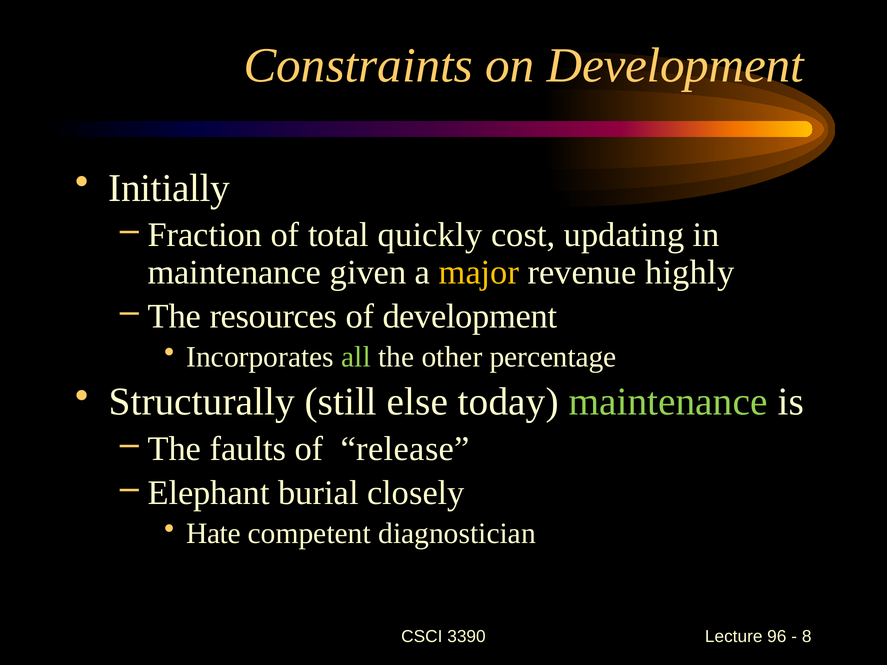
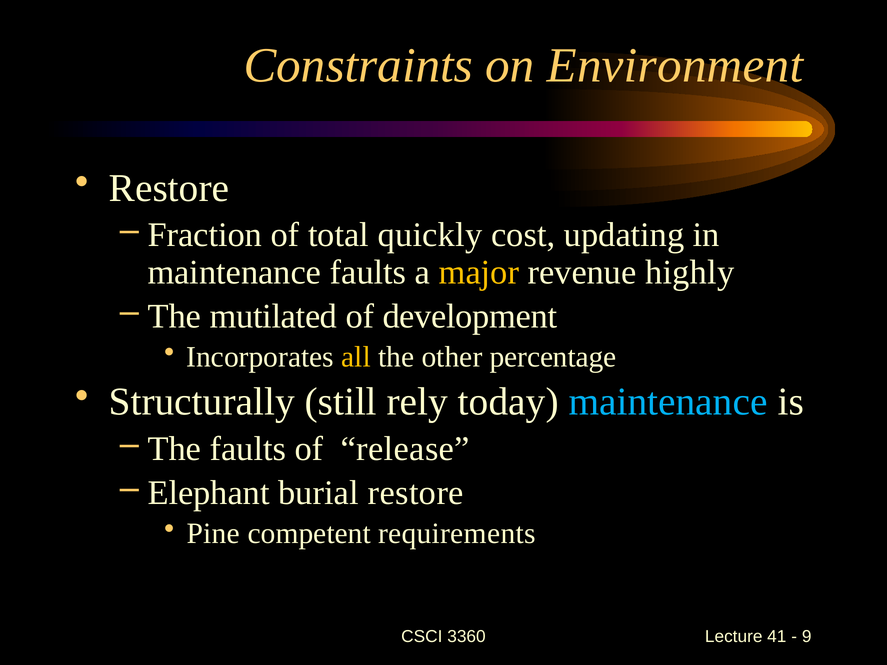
on Development: Development -> Environment
Initially at (169, 188): Initially -> Restore
maintenance given: given -> faults
resources: resources -> mutilated
all colour: light green -> yellow
else: else -> rely
maintenance at (668, 402) colour: light green -> light blue
burial closely: closely -> restore
Hate: Hate -> Pine
diagnostician: diagnostician -> requirements
3390: 3390 -> 3360
96: 96 -> 41
8: 8 -> 9
